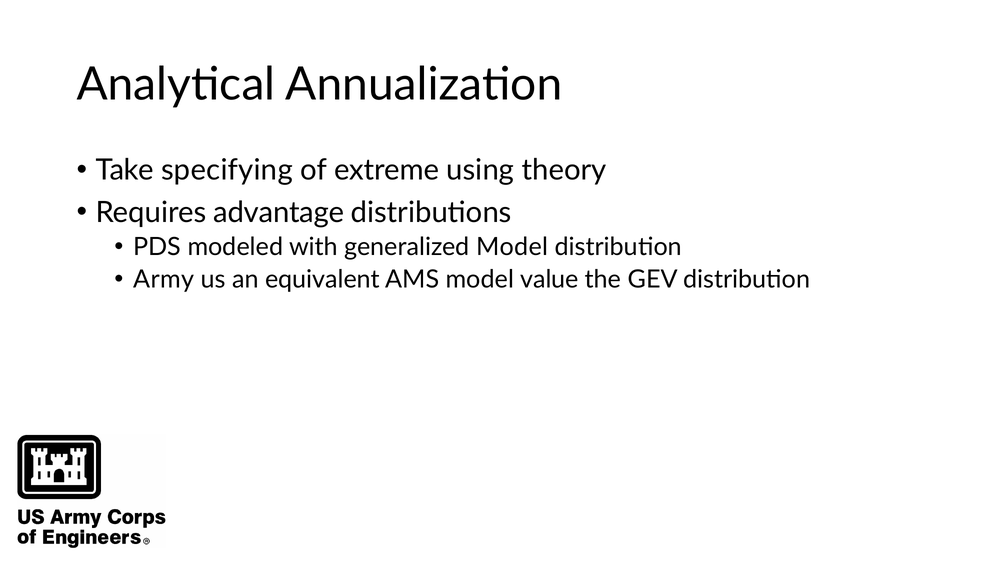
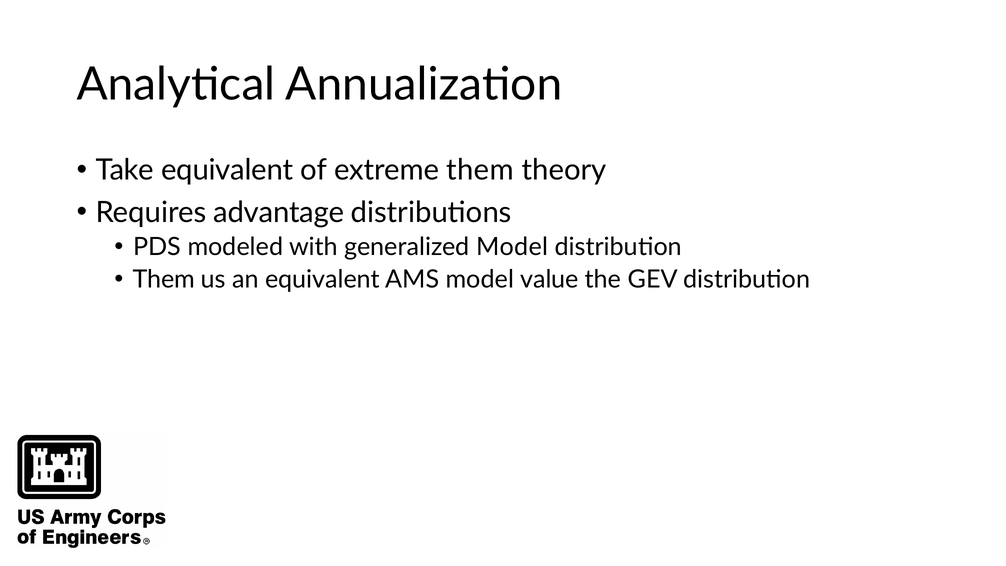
Take specifying: specifying -> equivalent
extreme using: using -> them
Army at (164, 279): Army -> Them
